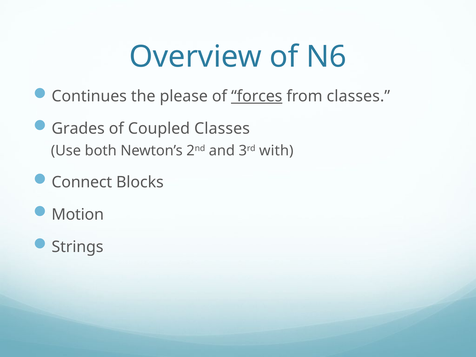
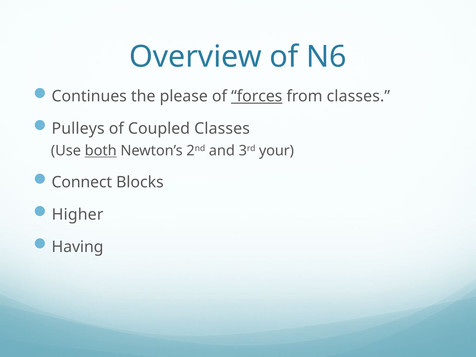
Grades: Grades -> Pulleys
both underline: none -> present
with: with -> your
Motion: Motion -> Higher
Strings: Strings -> Having
